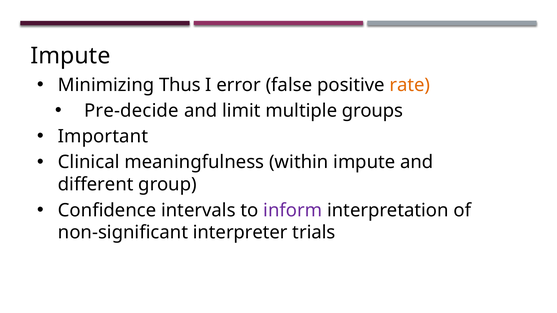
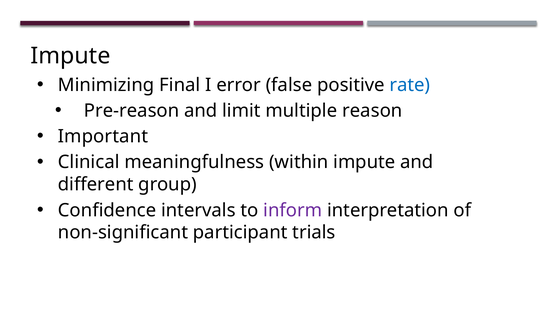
Thus: Thus -> Final
rate colour: orange -> blue
Pre-decide: Pre-decide -> Pre-reason
groups: groups -> reason
interpreter: interpreter -> participant
